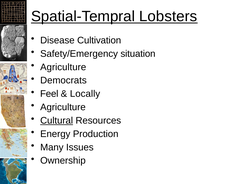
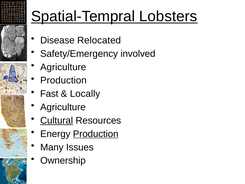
Cultivation: Cultivation -> Relocated
situation: situation -> involved
Democrats at (63, 80): Democrats -> Production
Feel: Feel -> Fast
Production at (96, 134) underline: none -> present
